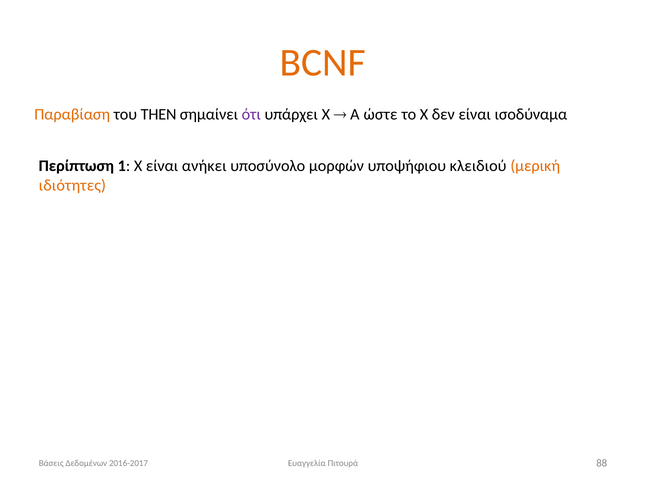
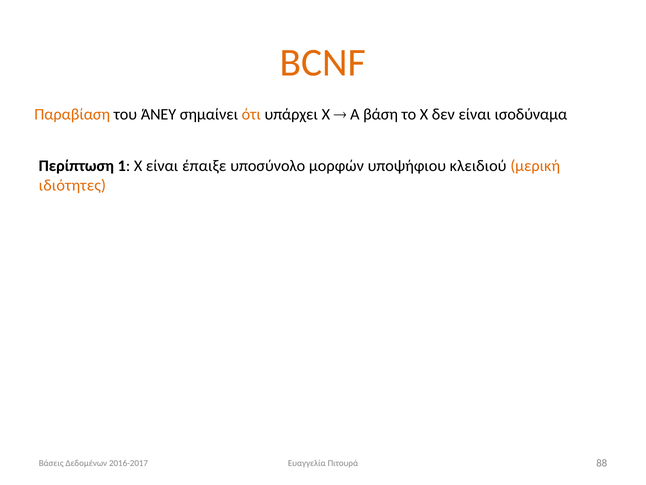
THEN: THEN -> ΆΝΕΥ
ότι colour: purple -> orange
ώστε: ώστε -> βάση
ανήκει: ανήκει -> έπαιξε
